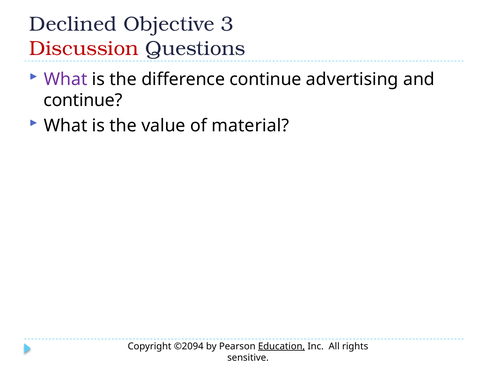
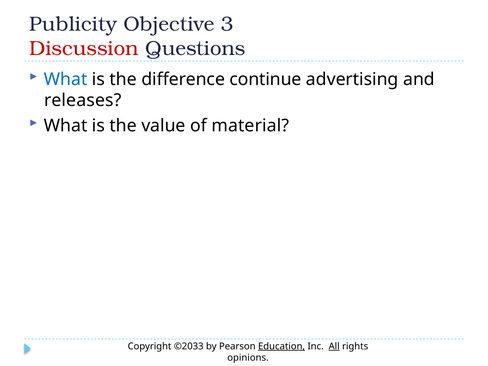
Declined: Declined -> Publicity
What at (66, 79) colour: purple -> blue
continue at (83, 100): continue -> releases
©2094: ©2094 -> ©2033
All underline: none -> present
sensitive: sensitive -> opinions
